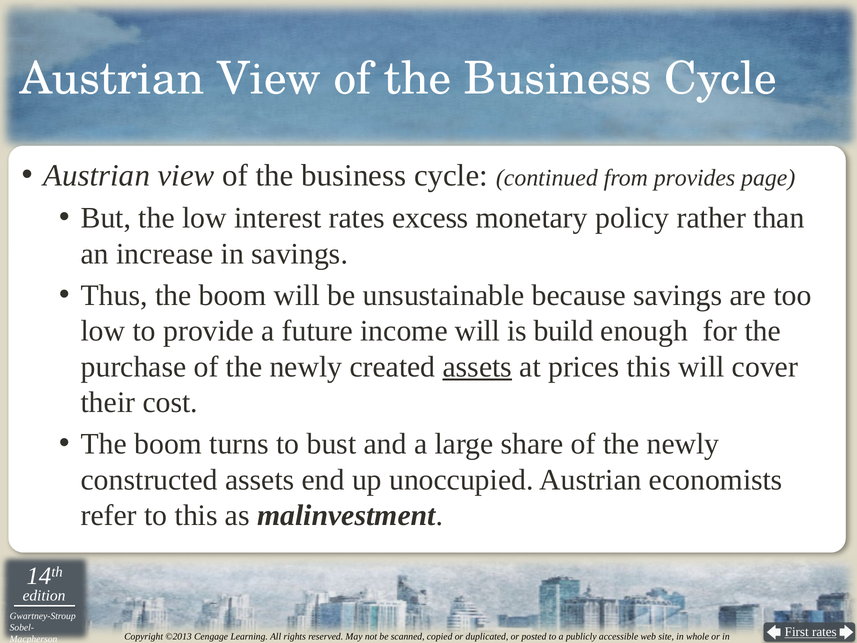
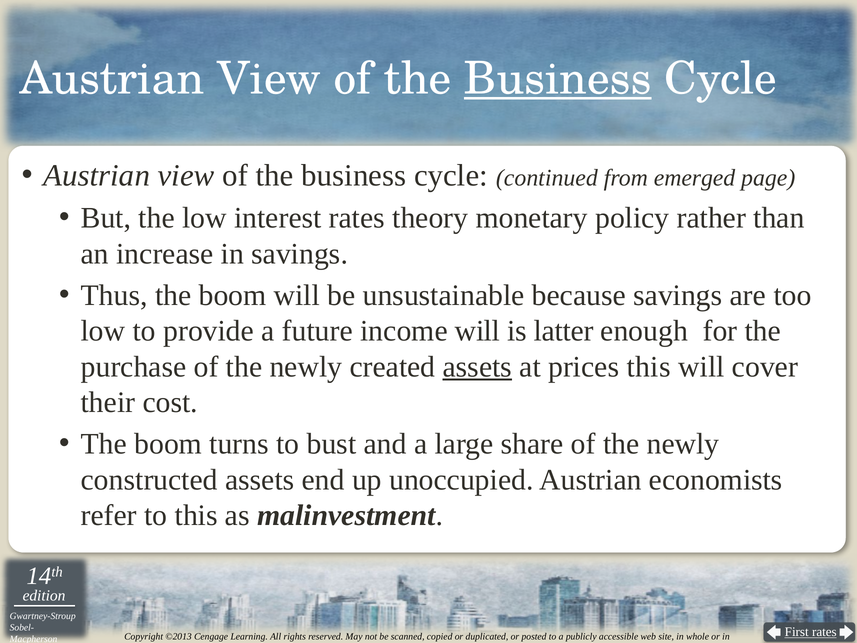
Business at (558, 79) underline: none -> present
provides: provides -> emerged
excess: excess -> theory
build: build -> latter
